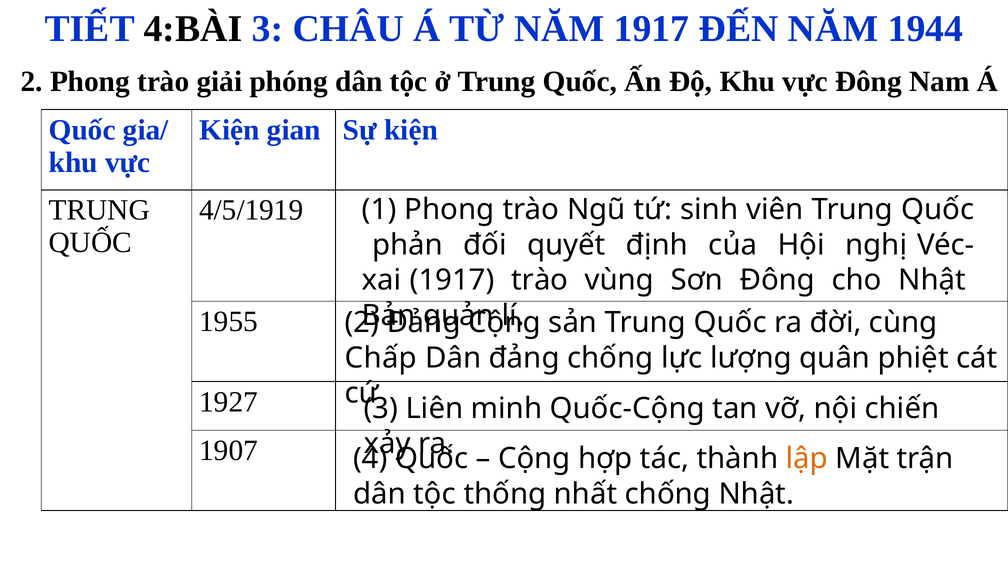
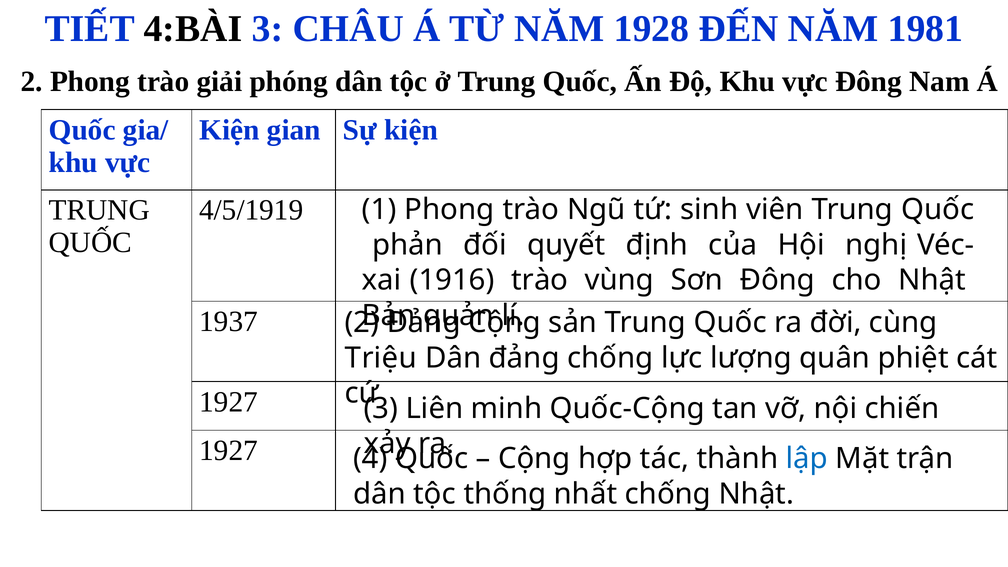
NĂM 1917: 1917 -> 1928
1944: 1944 -> 1981
1917 at (452, 280): 1917 -> 1916
1955: 1955 -> 1937
Chấp: Chấp -> Triệu
1907 at (229, 450): 1907 -> 1927
lập colour: orange -> blue
